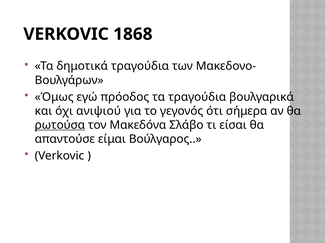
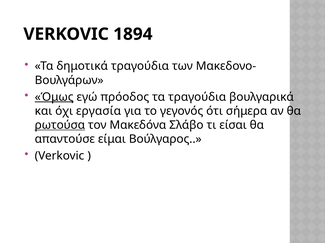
1868: 1868 -> 1894
Όμως underline: none -> present
ανιψιού: ανιψιού -> εργασία
